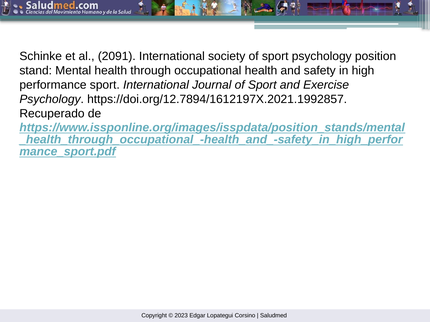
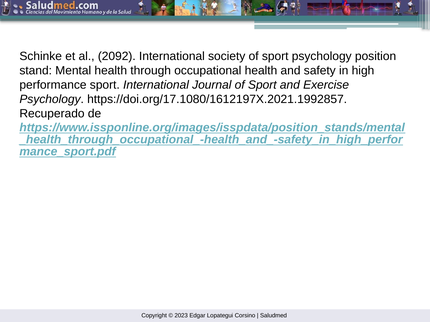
2091: 2091 -> 2092
https://doi.org/12.7894/1612197X.2021.1992857: https://doi.org/12.7894/1612197X.2021.1992857 -> https://doi.org/17.1080/1612197X.2021.1992857
